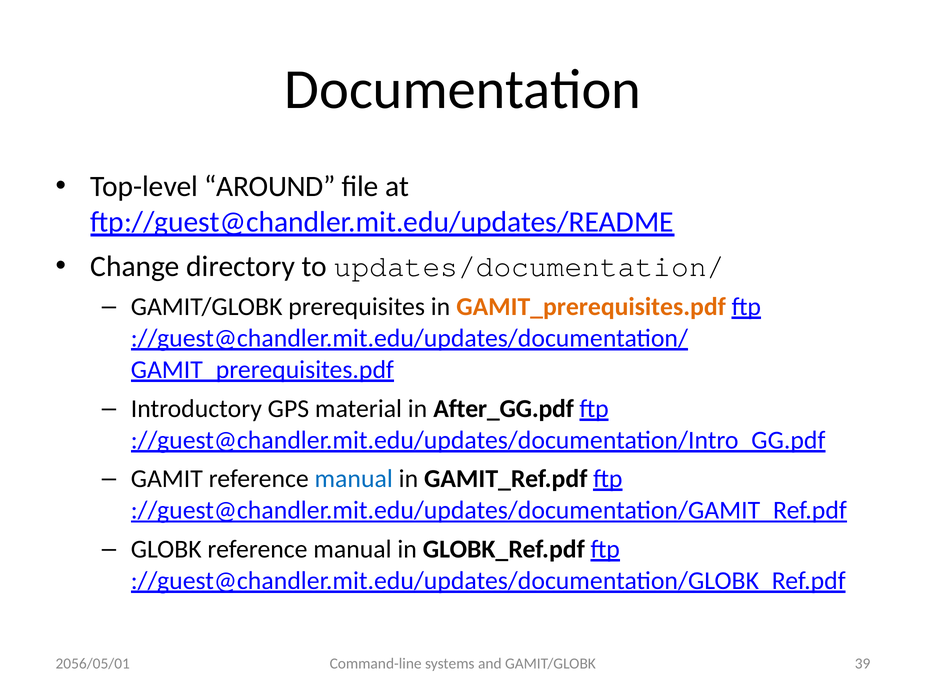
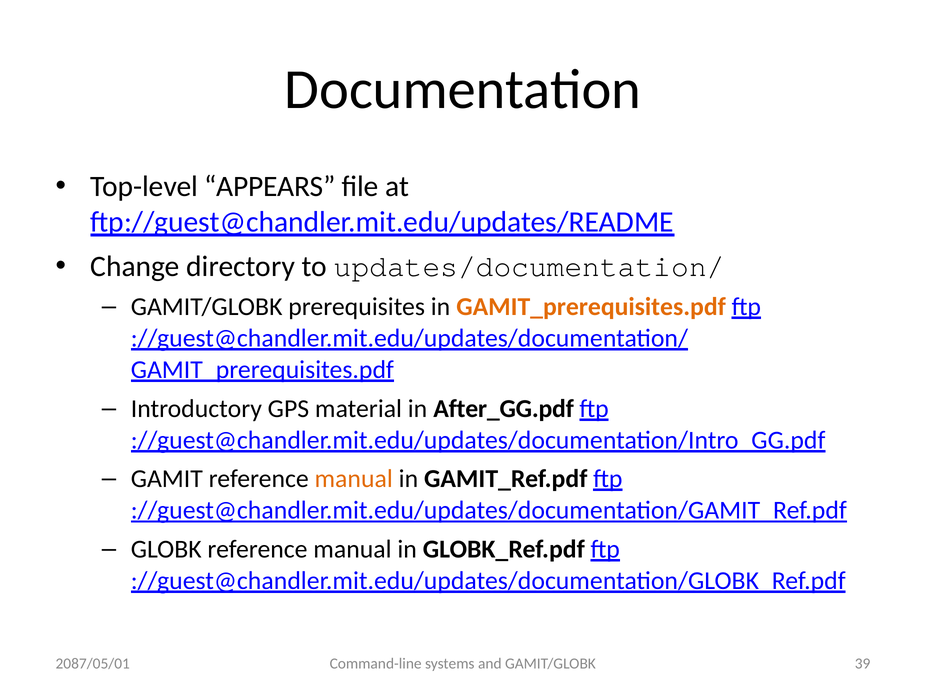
AROUND: AROUND -> APPEARS
manual at (354, 479) colour: blue -> orange
2056/05/01: 2056/05/01 -> 2087/05/01
